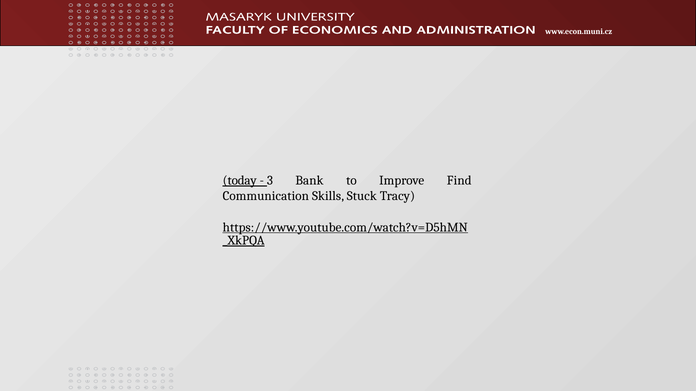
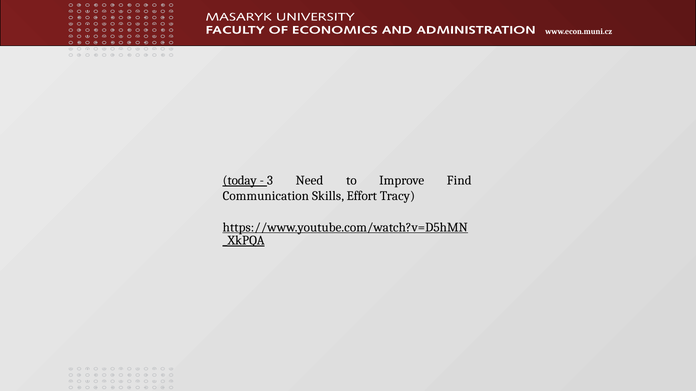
Bank: Bank -> Need
Stuck: Stuck -> Effort
